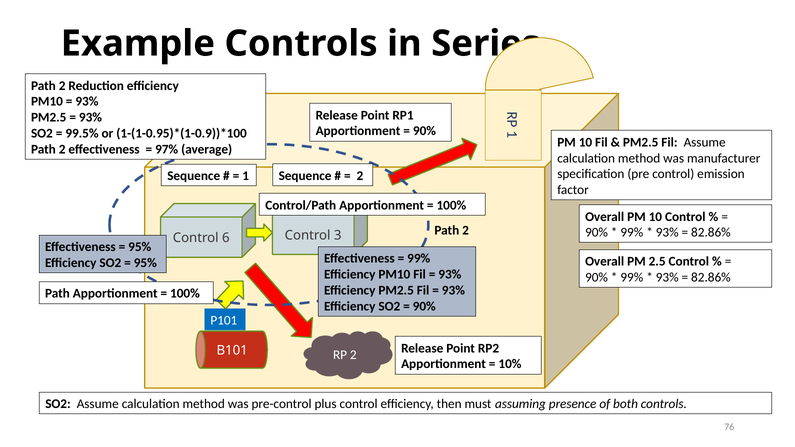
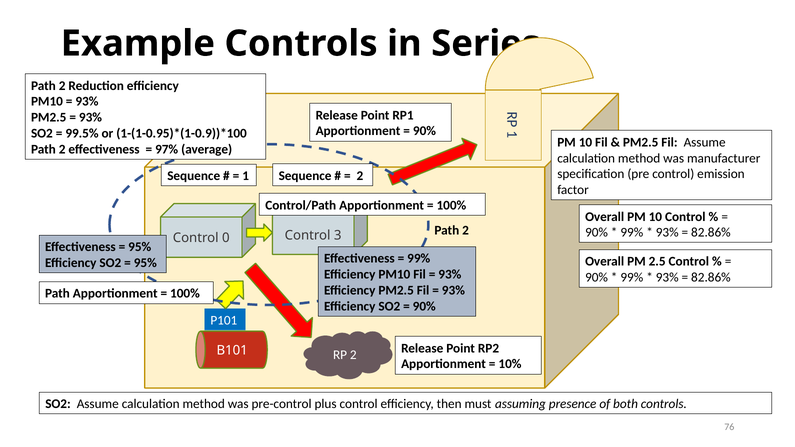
6: 6 -> 0
